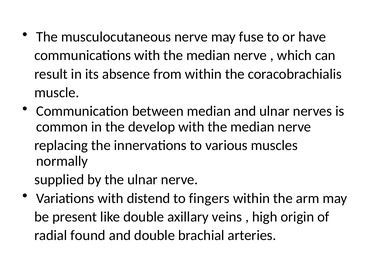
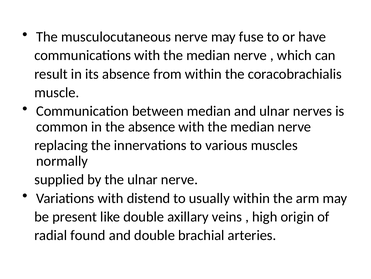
the develop: develop -> absence
fingers: fingers -> usually
